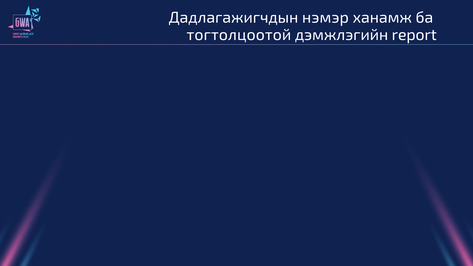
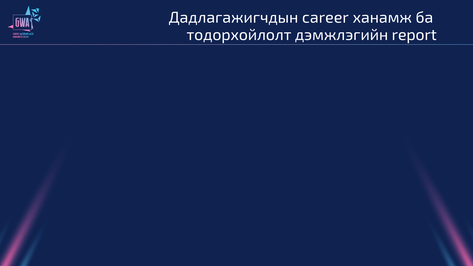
нэмэр: нэмэр -> career
тогтолцоотой: тогтолцоотой -> тодорхойлолт
